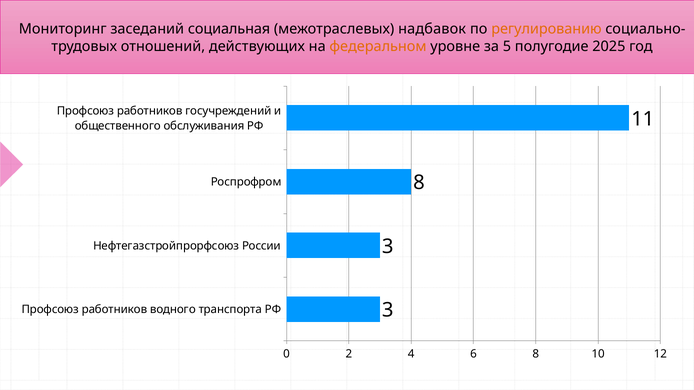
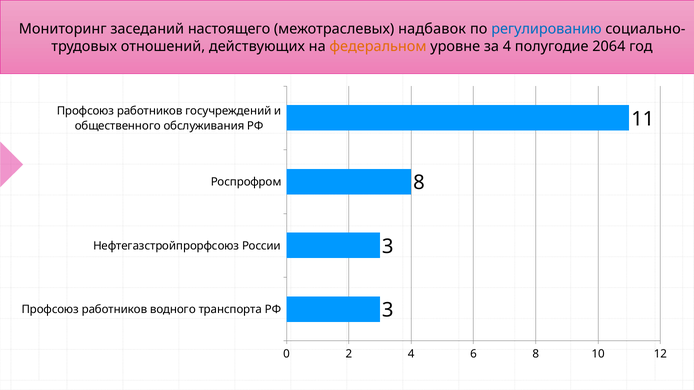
социальная: социальная -> настоящего
регулированию colour: orange -> blue
за 5: 5 -> 4
2025: 2025 -> 2064
